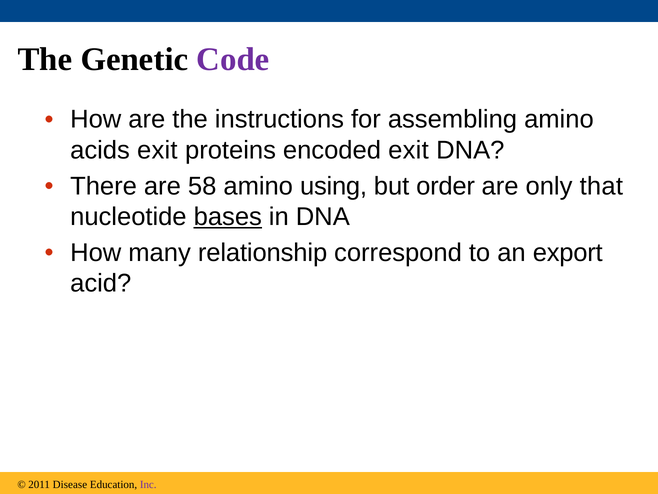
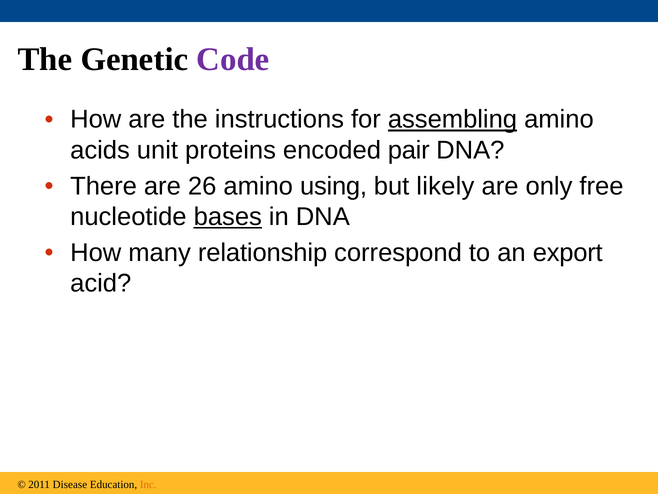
assembling underline: none -> present
acids exit: exit -> unit
encoded exit: exit -> pair
58: 58 -> 26
order: order -> likely
that: that -> free
Inc colour: purple -> orange
